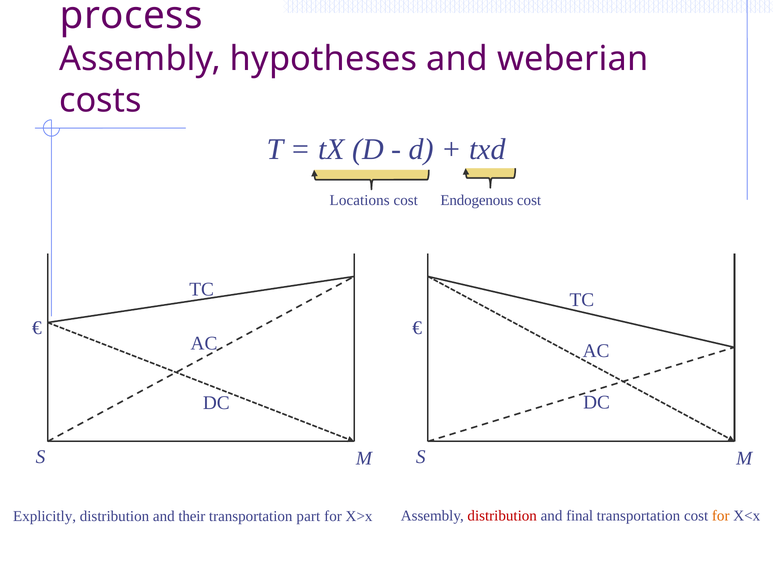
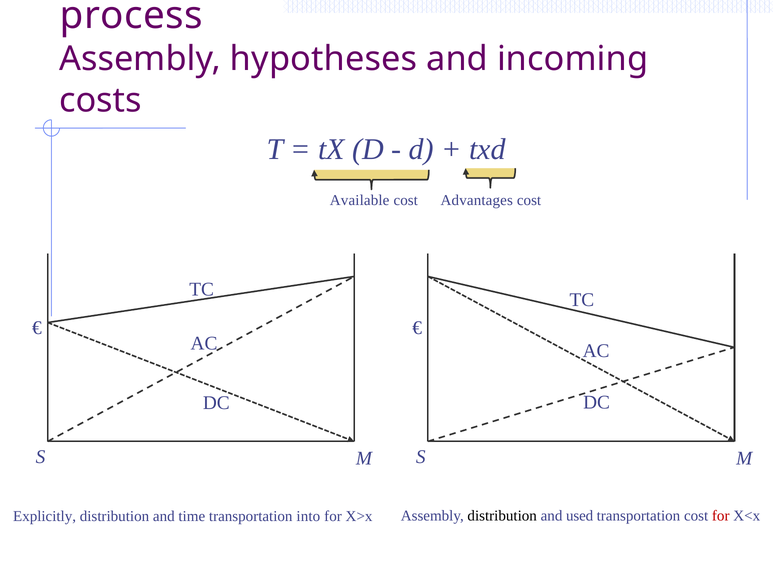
weberian: weberian -> incoming
Locations: Locations -> Available
Endogenous: Endogenous -> Advantages
distribution at (502, 516) colour: red -> black
final: final -> used
for at (721, 516) colour: orange -> red
their: their -> time
part: part -> into
